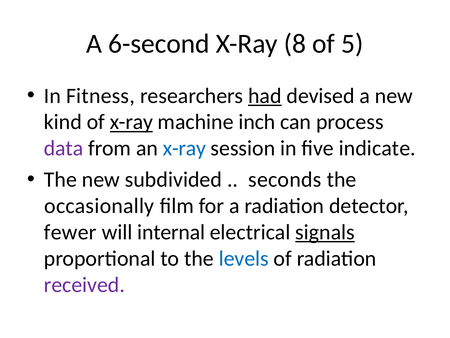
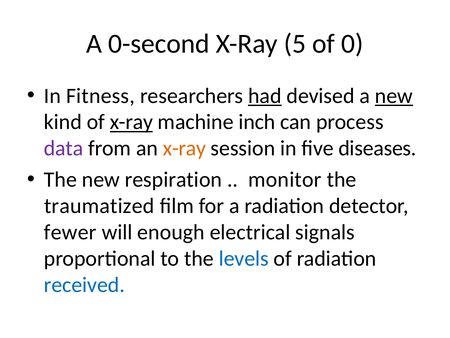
6-second: 6-second -> 0-second
8: 8 -> 5
5: 5 -> 0
new at (394, 96) underline: none -> present
x-ray at (184, 148) colour: blue -> orange
indicate: indicate -> diseases
subdivided: subdivided -> respiration
seconds: seconds -> monitor
occasionally: occasionally -> traumatized
internal: internal -> enough
signals underline: present -> none
received colour: purple -> blue
